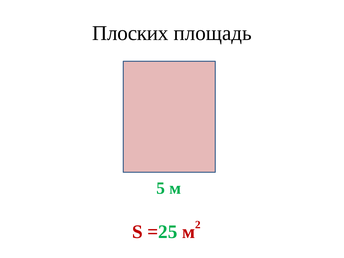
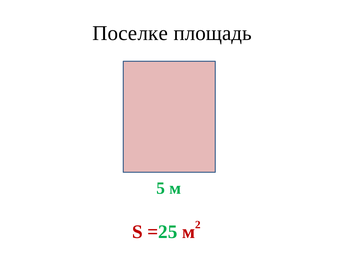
Плоских: Плоских -> Поселке
